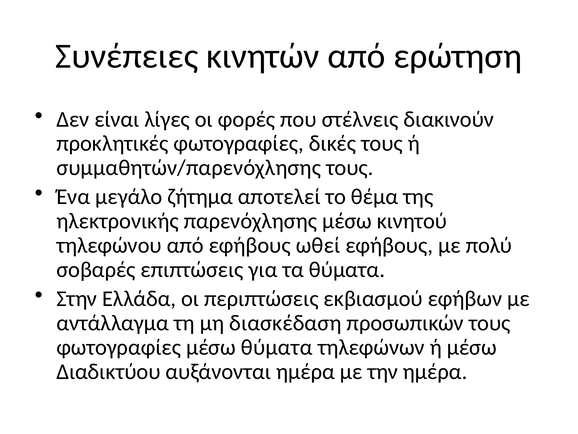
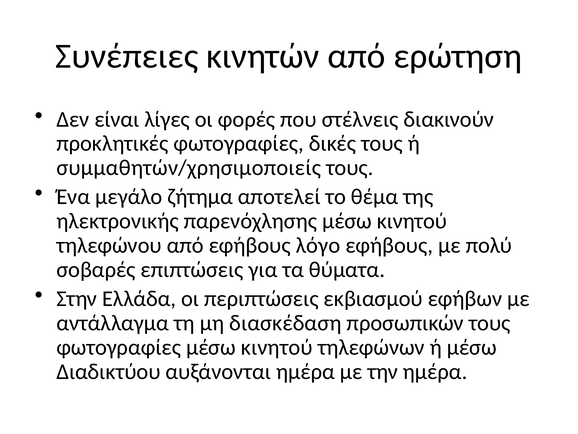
συμμαθητών/παρενόχλησης: συμμαθητών/παρενόχλησης -> συμμαθητών/χρησιμοποιείς
ωθεί: ωθεί -> λόγο
φωτογραφίες μέσω θύματα: θύματα -> κινητού
